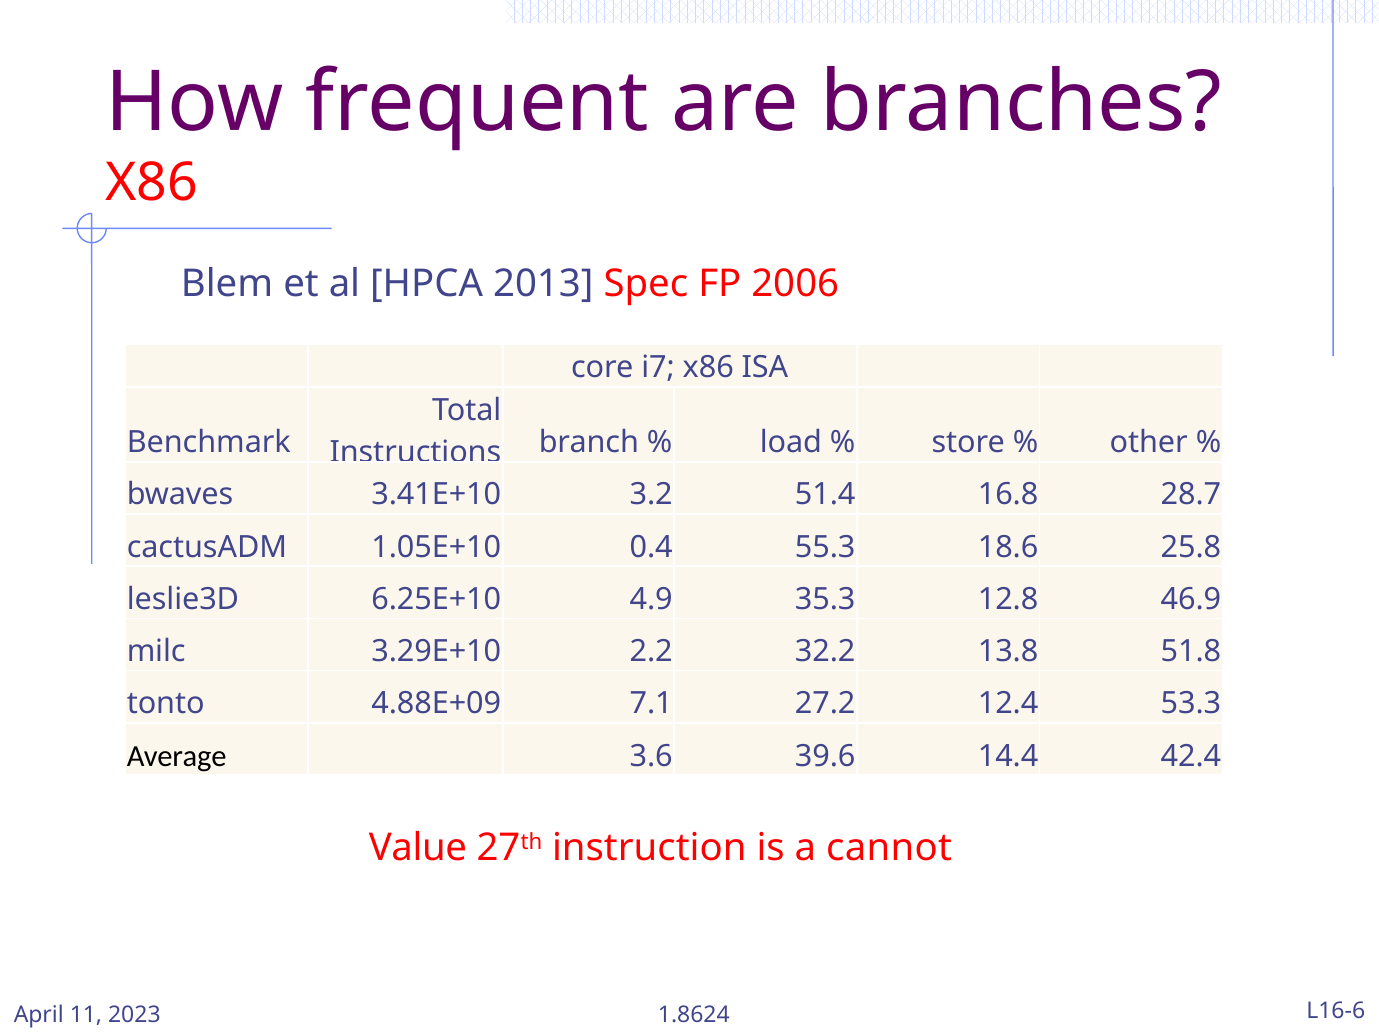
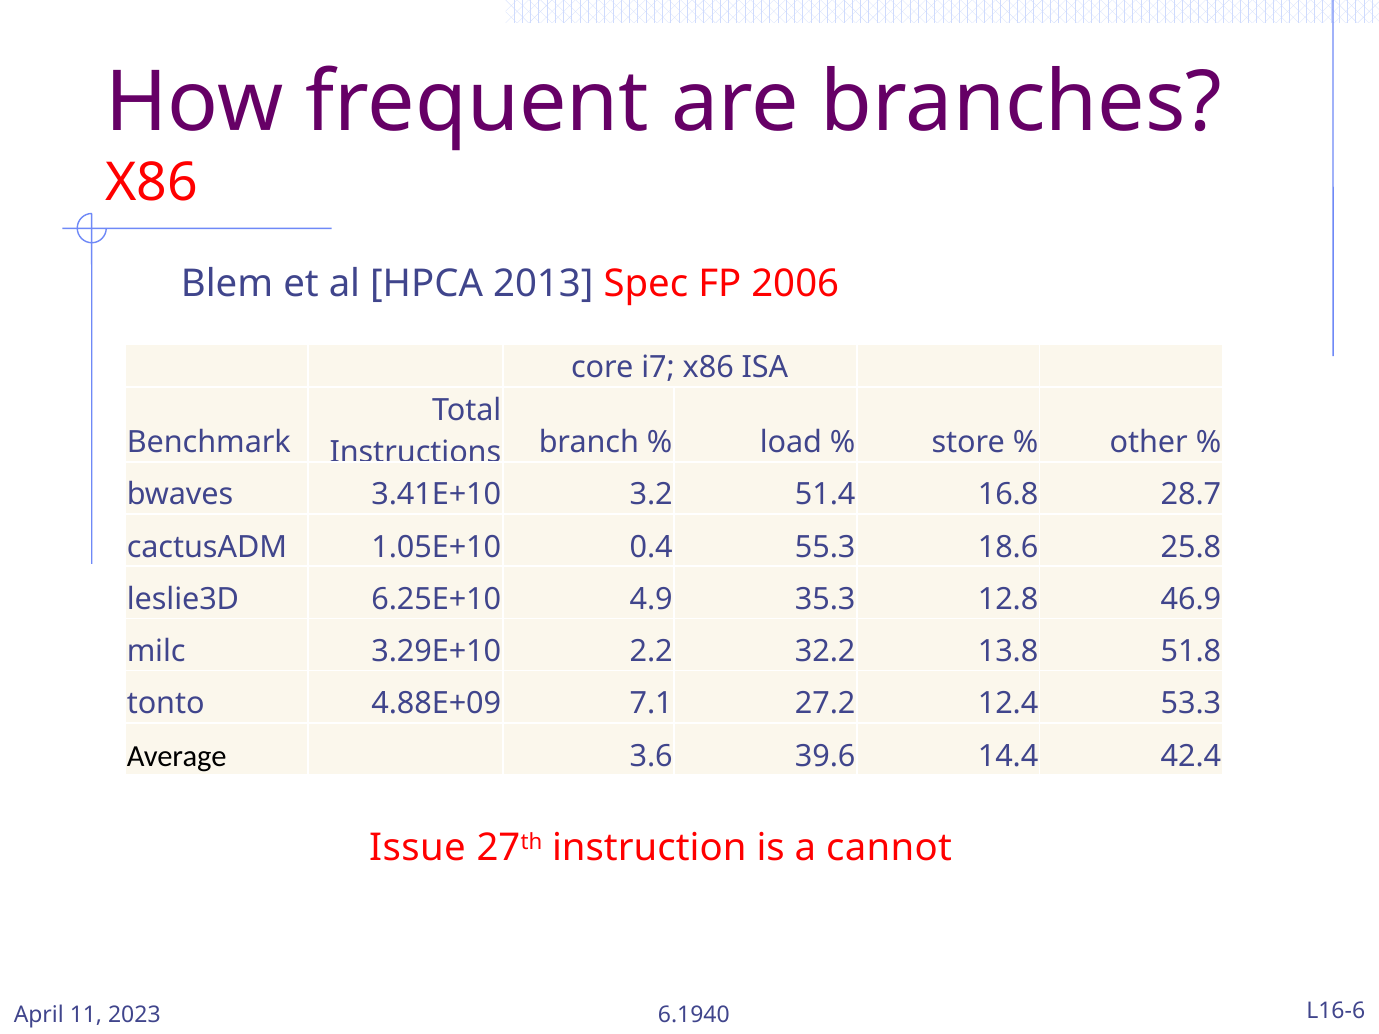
Value: Value -> Issue
1.8624: 1.8624 -> 6.1940
